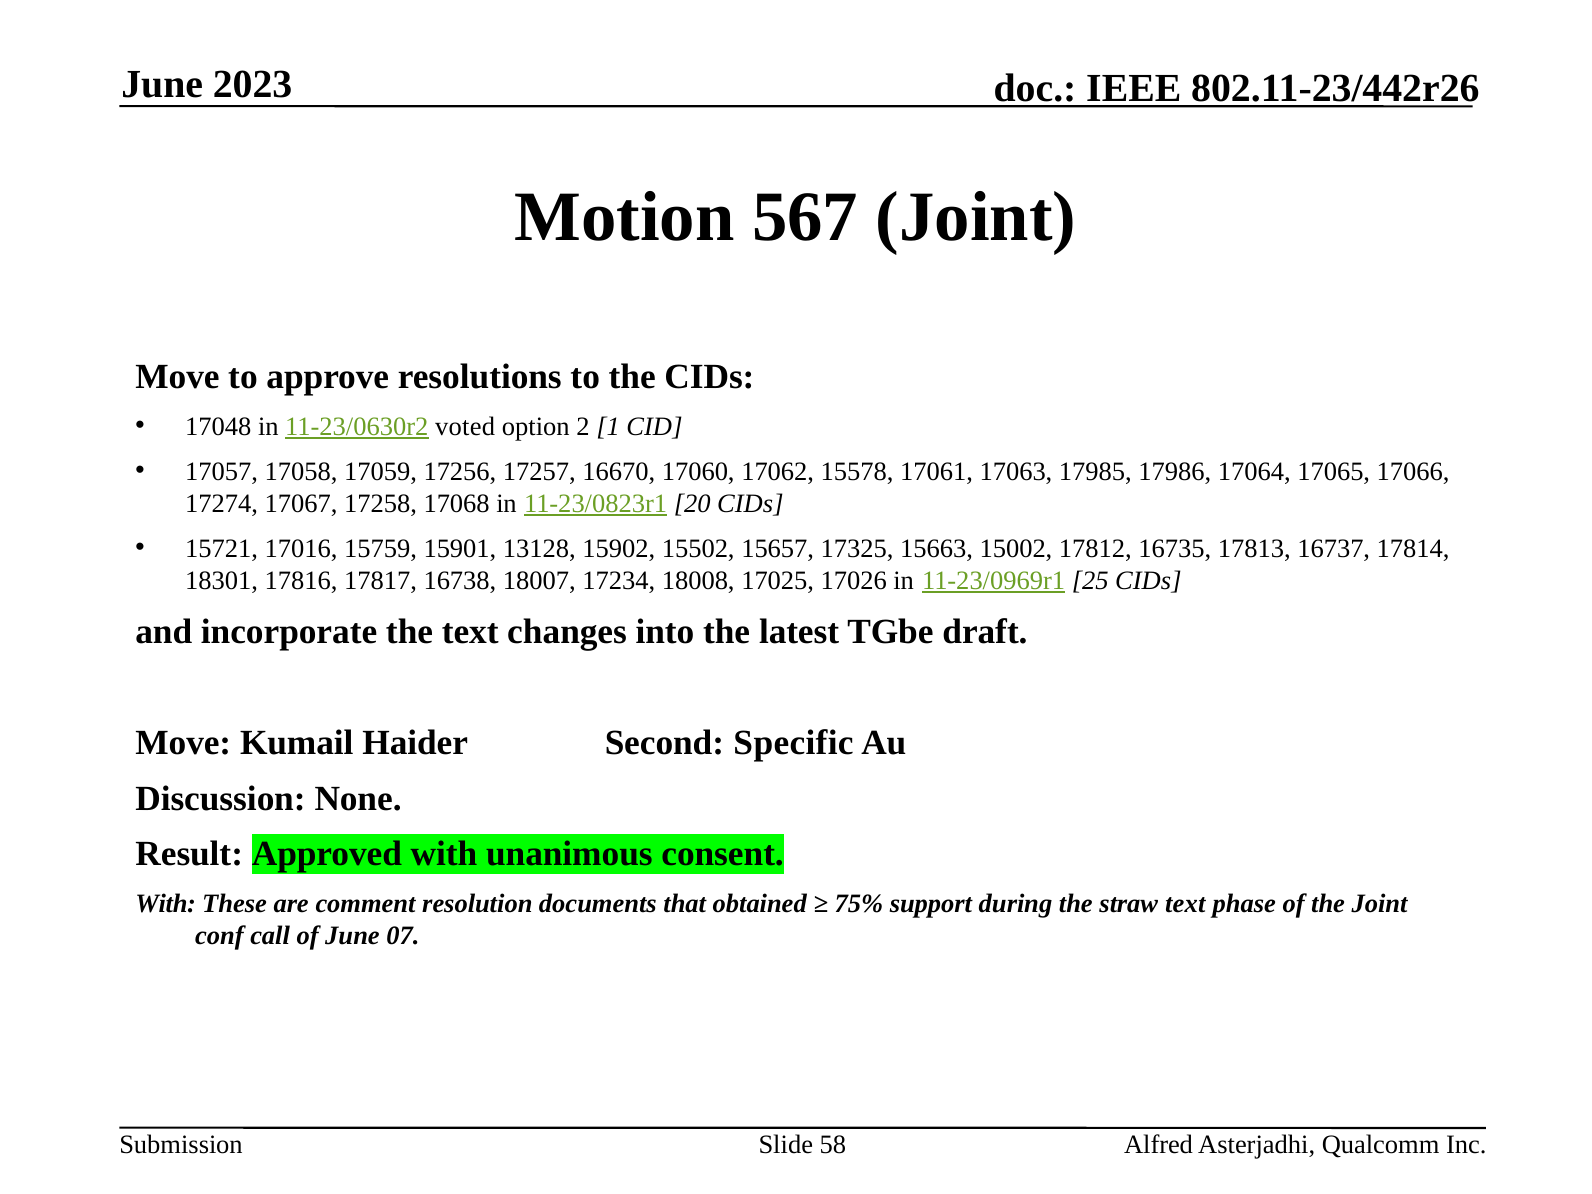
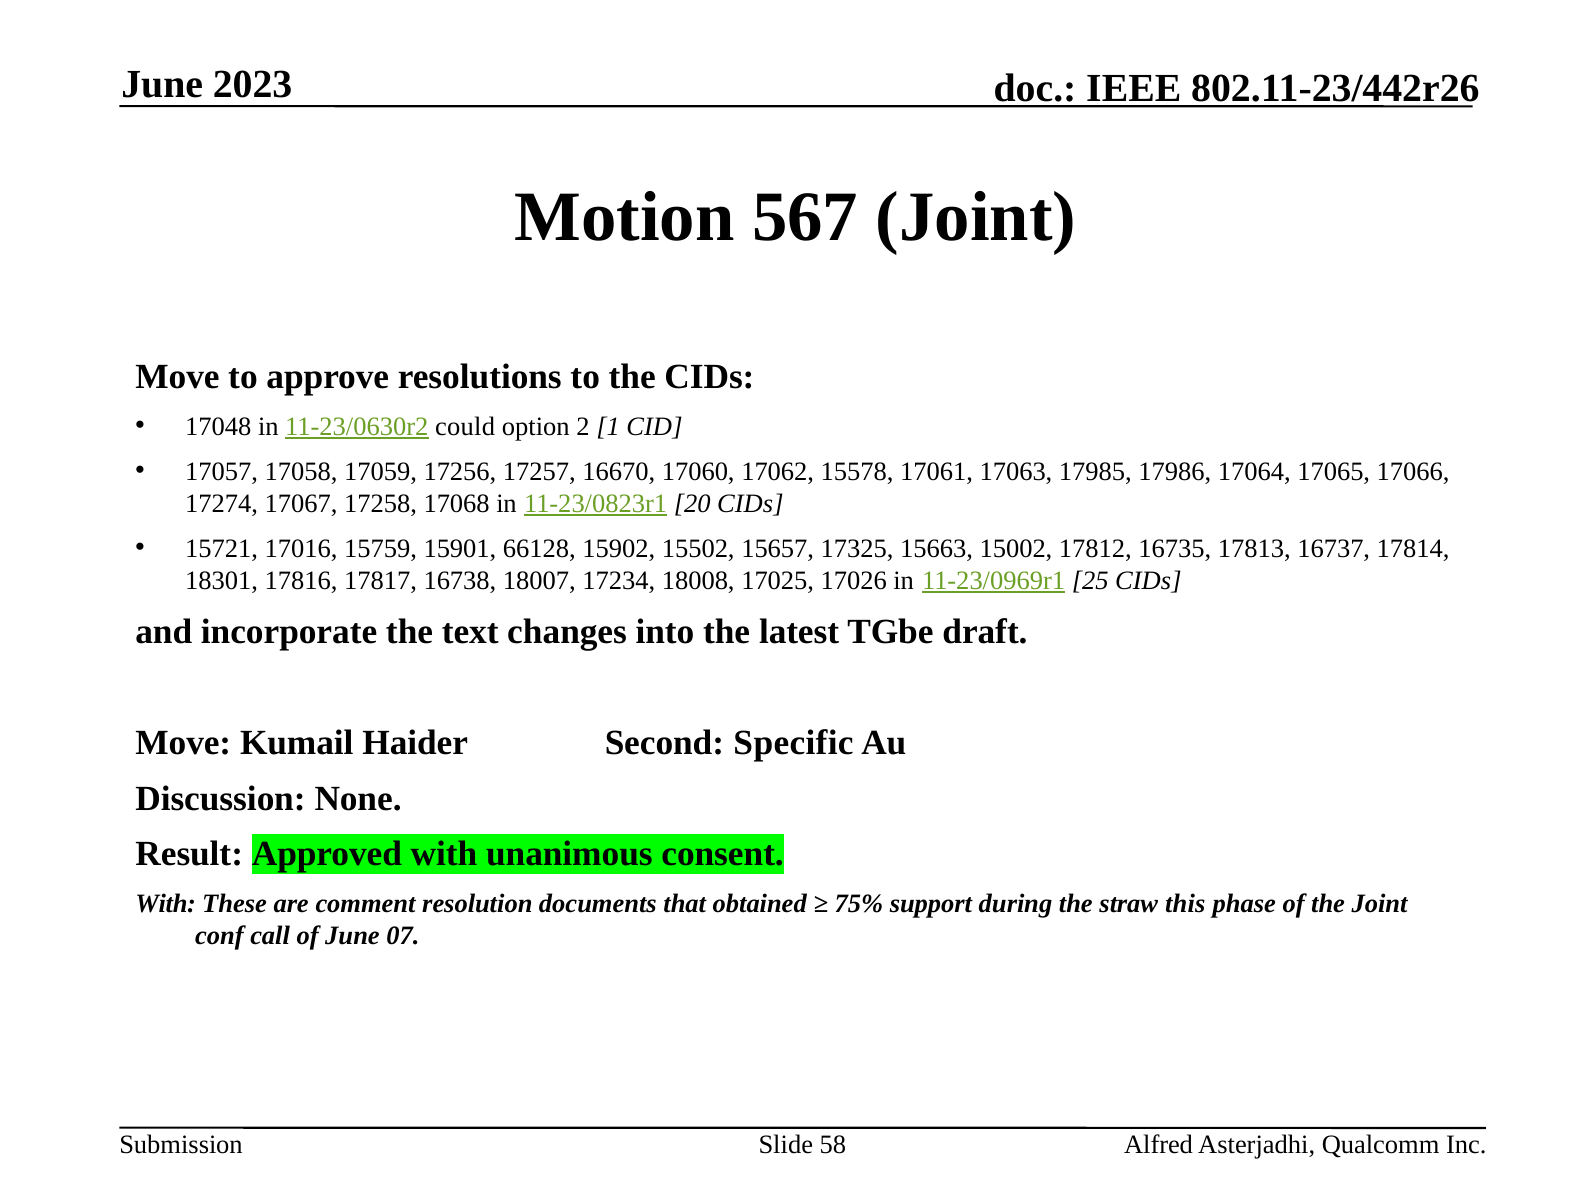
voted: voted -> could
13128: 13128 -> 66128
straw text: text -> this
